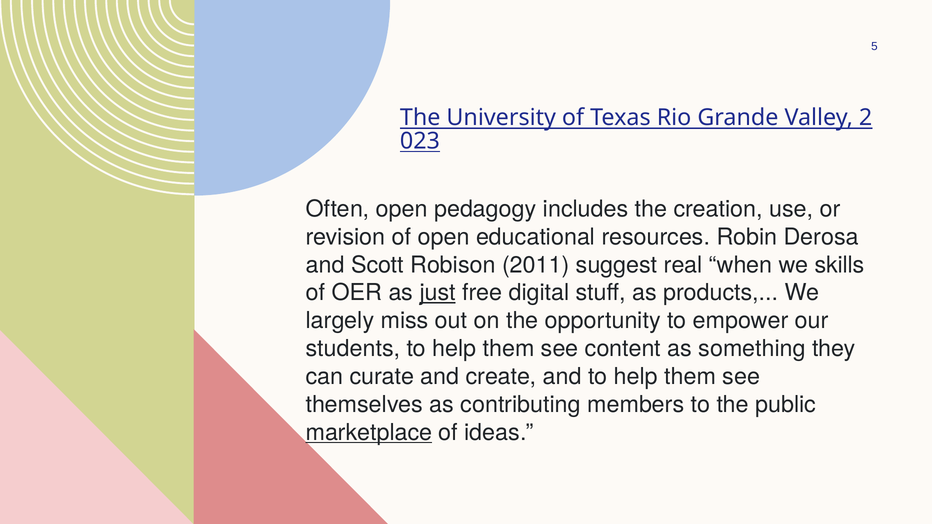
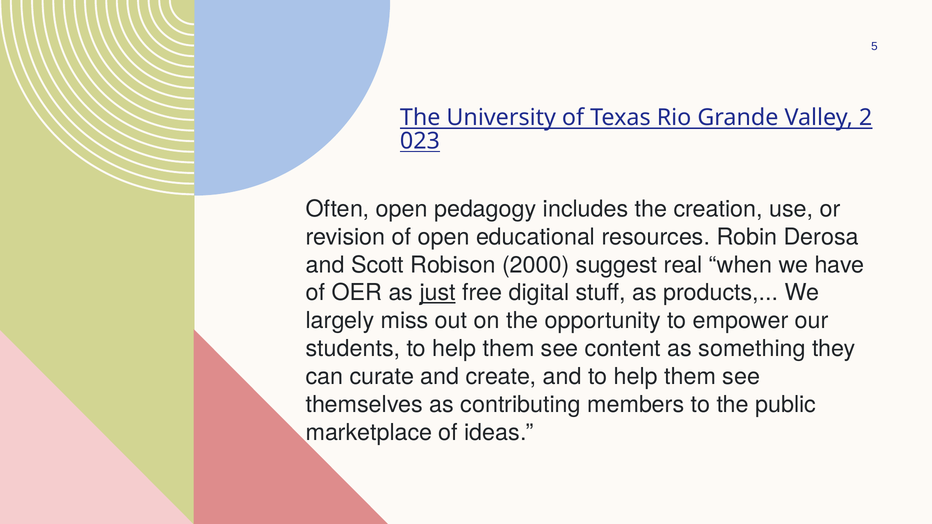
2011: 2011 -> 2000
skills: skills -> have
marketplace underline: present -> none
